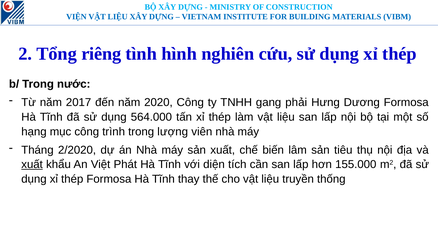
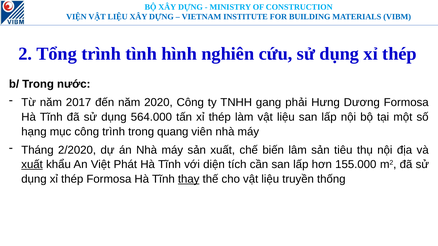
Tổng riêng: riêng -> trình
lượng: lượng -> quang
thay underline: none -> present
